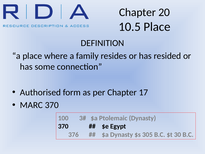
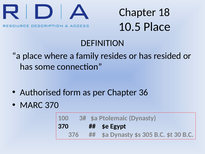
20: 20 -> 18
17: 17 -> 36
